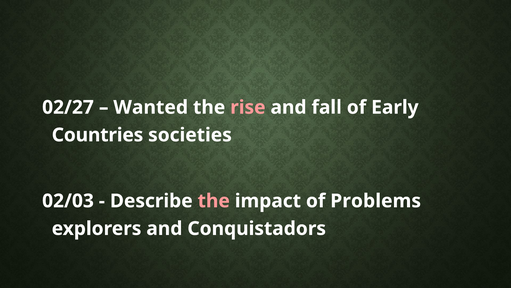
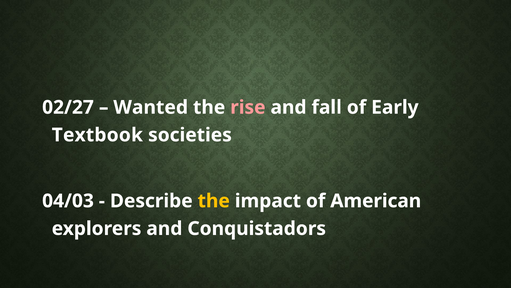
Countries: Countries -> Textbook
02/03: 02/03 -> 04/03
the at (214, 201) colour: pink -> yellow
Problems: Problems -> American
